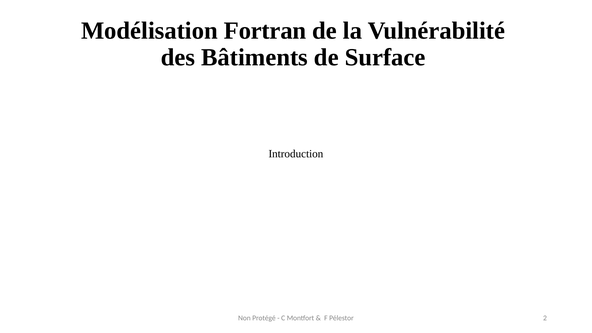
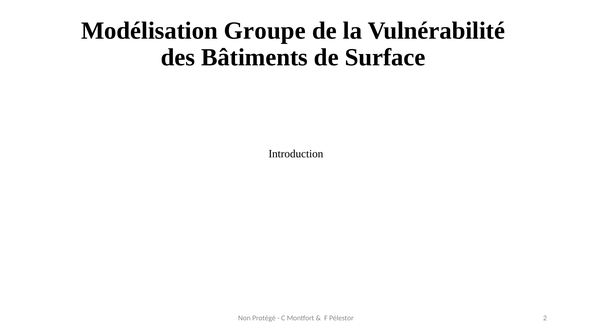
Fortran: Fortran -> Groupe
